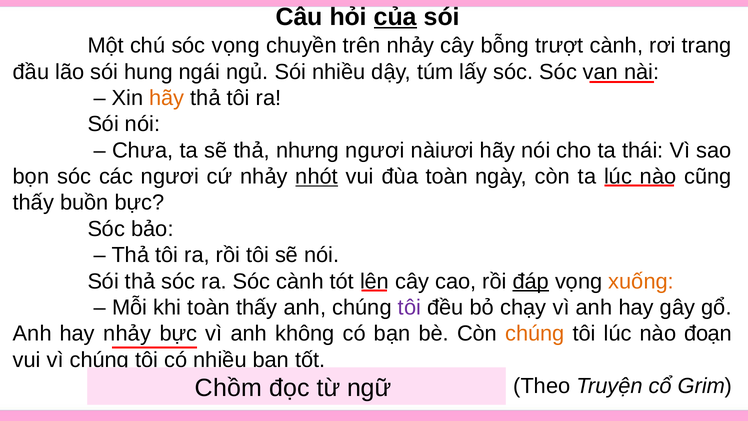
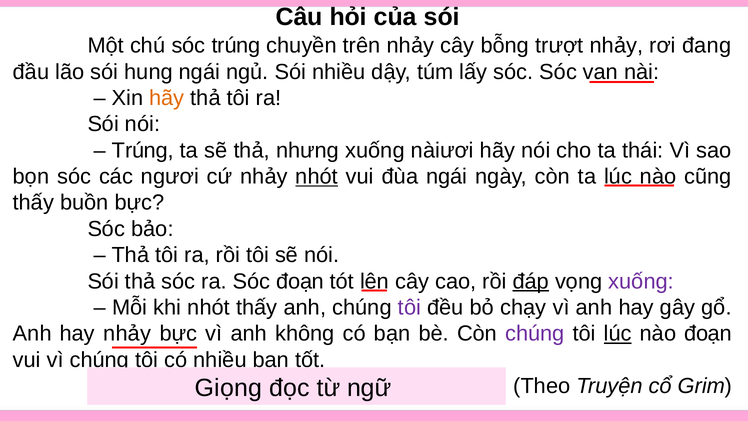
của underline: present -> none
sóc vọng: vọng -> trúng
trượt cành: cành -> nhảy
trang: trang -> đang
Chưa at (143, 150): Chưa -> Trúng
nhưng ngươi: ngươi -> xuống
đùa toàn: toàn -> ngái
Sóc cành: cành -> đoạn
xuống at (641, 281) colour: orange -> purple
khi toàn: toàn -> nhót
chúng at (535, 334) colour: orange -> purple
lúc at (618, 334) underline: none -> present
Chồm: Chồm -> Giọng
